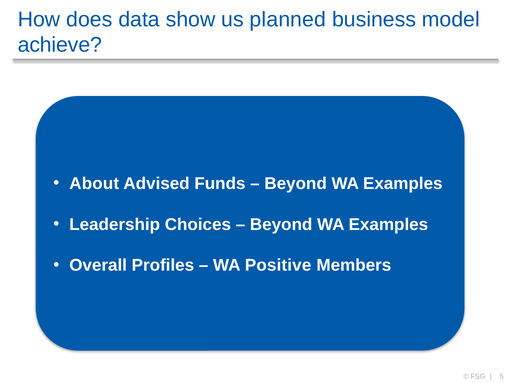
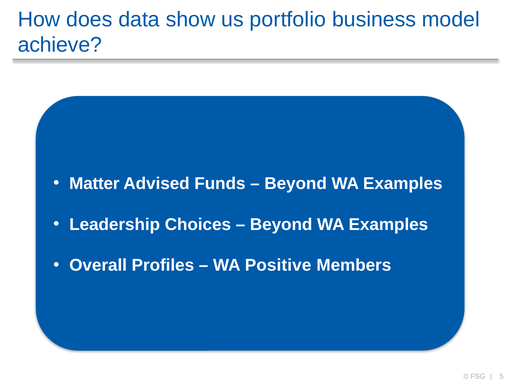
planned: planned -> portfolio
About: About -> Matter
